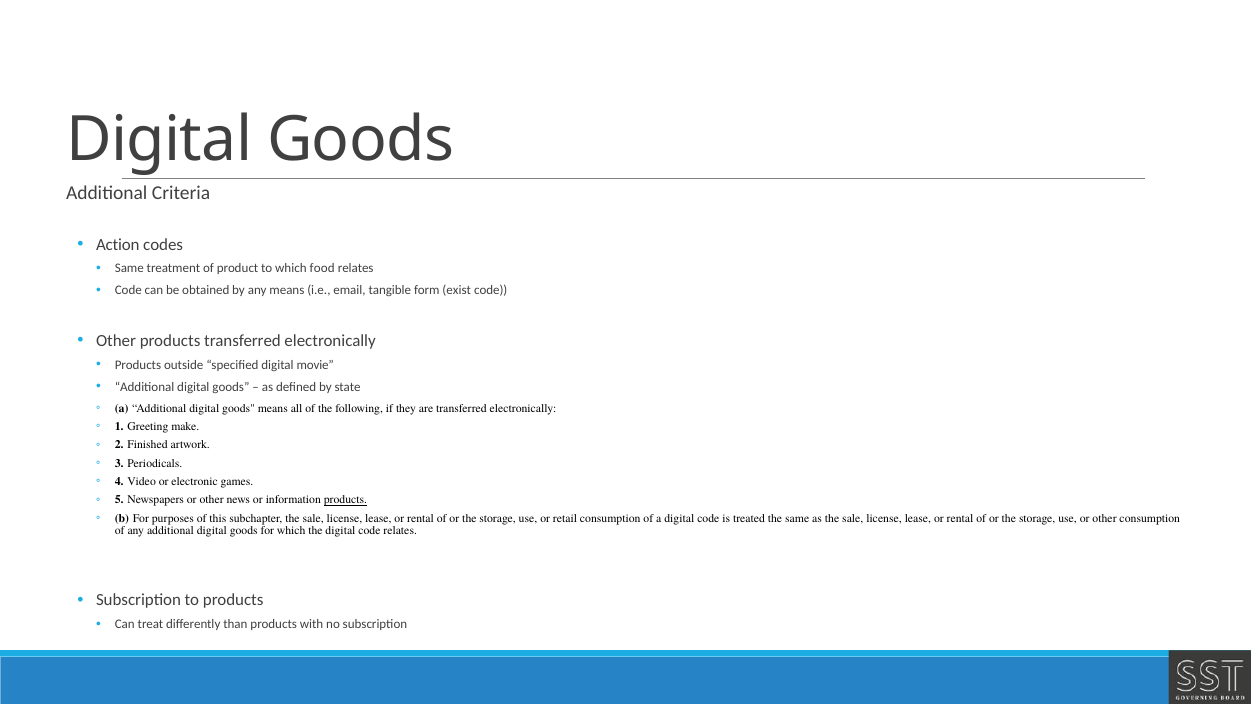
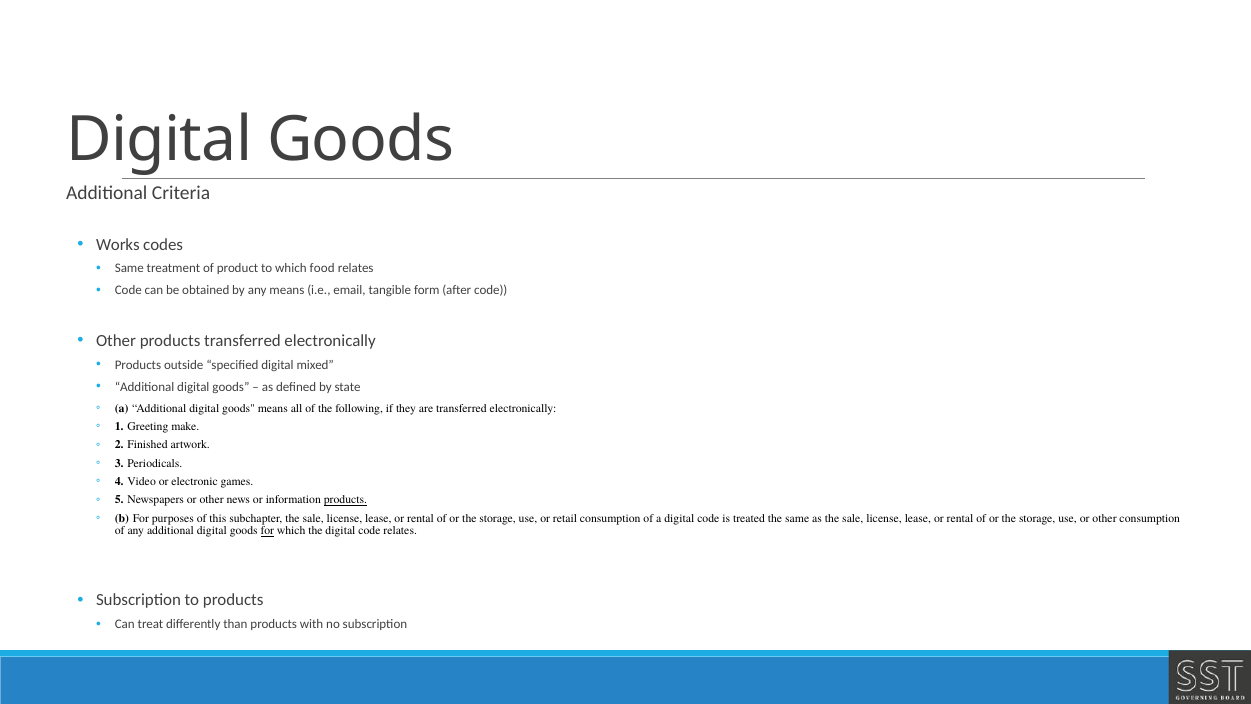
Action: Action -> Works
exist: exist -> after
movie: movie -> mixed
for at (267, 531) underline: none -> present
